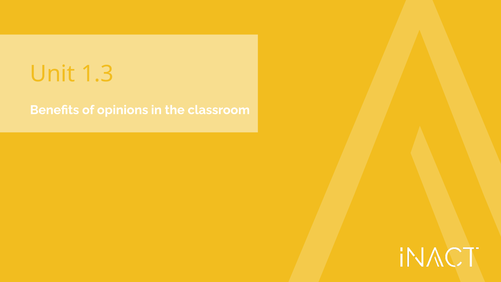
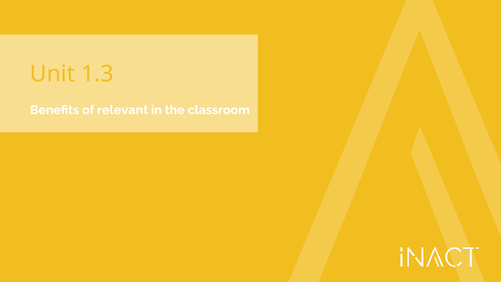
opinions: opinions -> relevant
